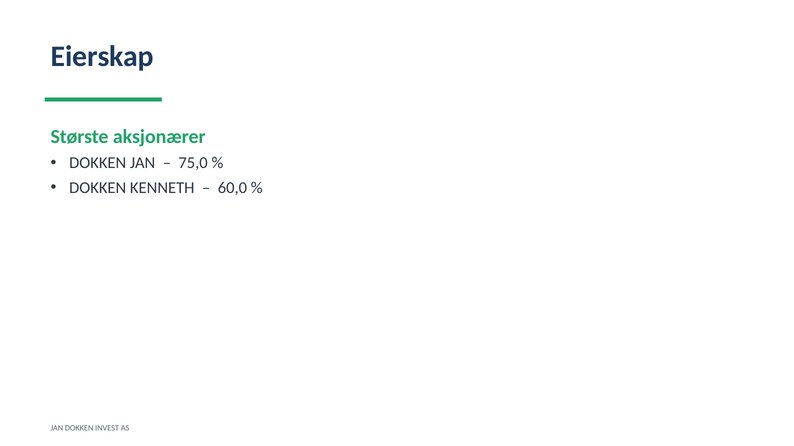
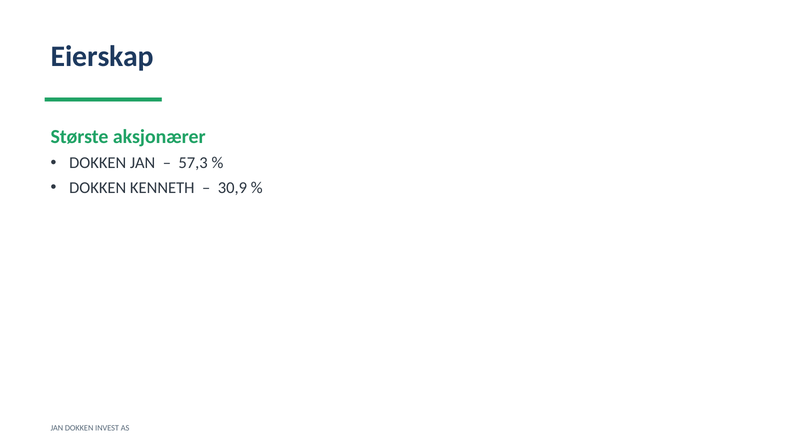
75,0: 75,0 -> 57,3
60,0: 60,0 -> 30,9
